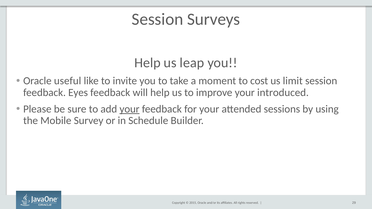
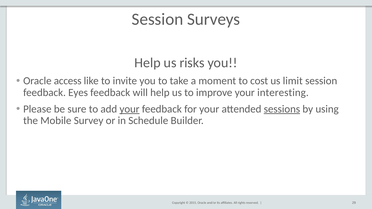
leap: leap -> risks
useful: useful -> access
introduced: introduced -> interesting
sessions underline: none -> present
